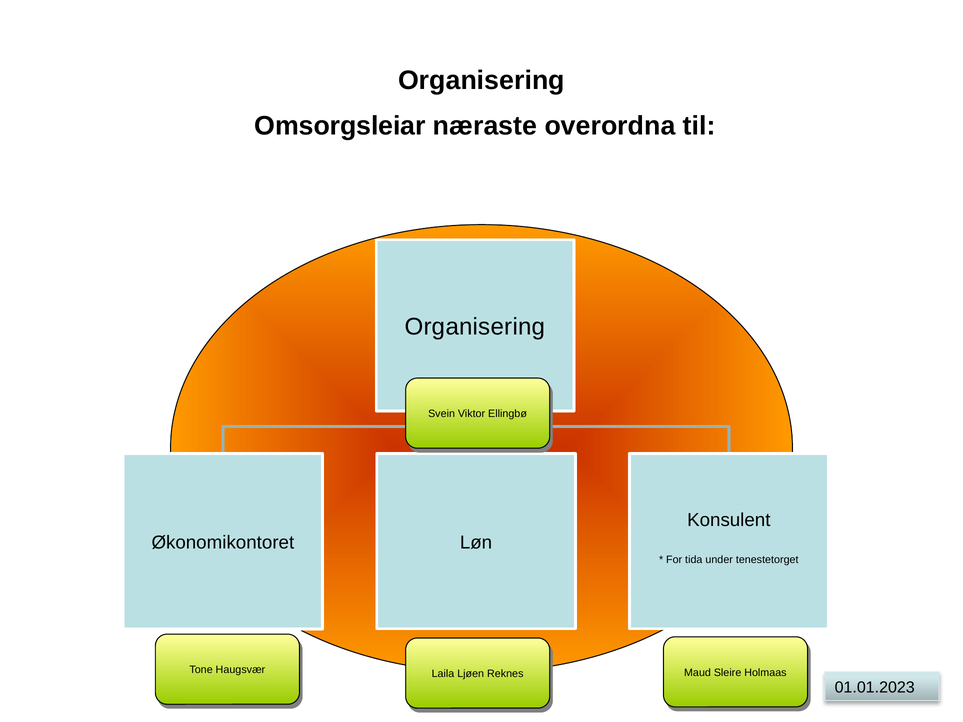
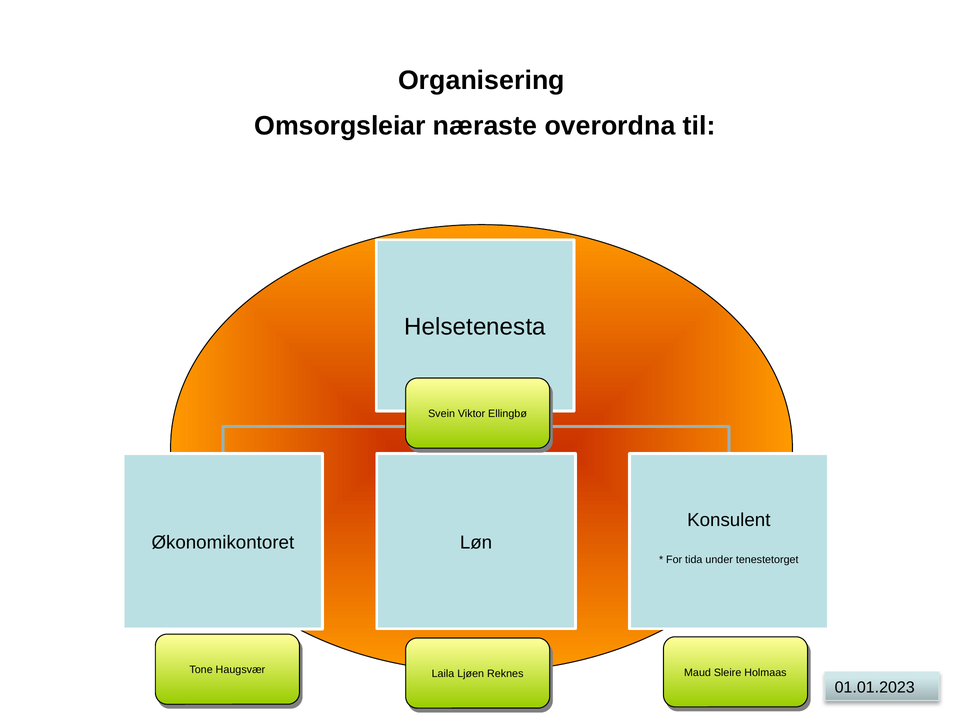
Organisering at (475, 327): Organisering -> Helsetenesta
